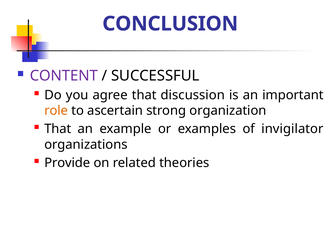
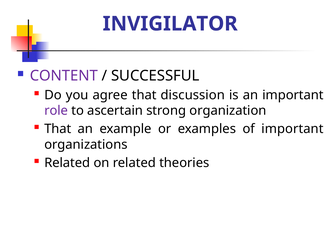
CONCLUSION: CONCLUSION -> INVIGILATOR
role colour: orange -> purple
of invigilator: invigilator -> important
Provide at (67, 162): Provide -> Related
